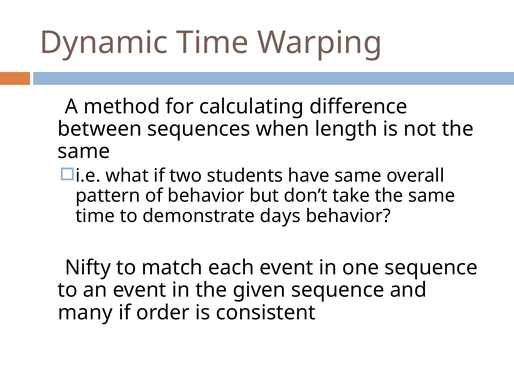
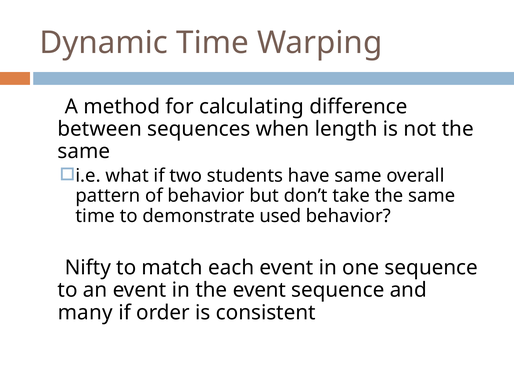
days: days -> used
the given: given -> event
